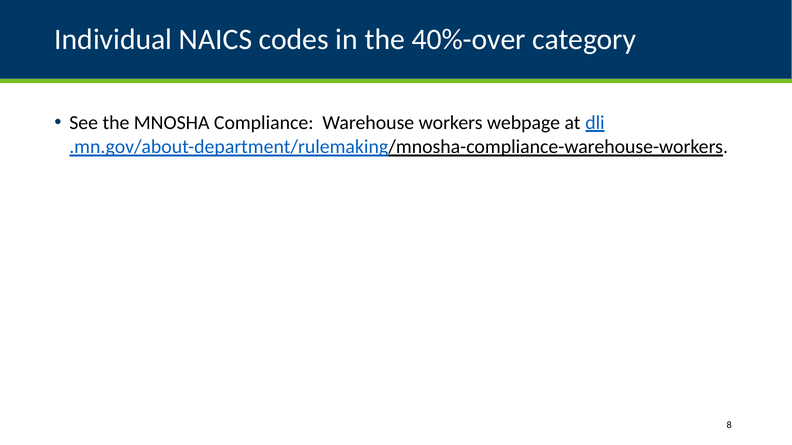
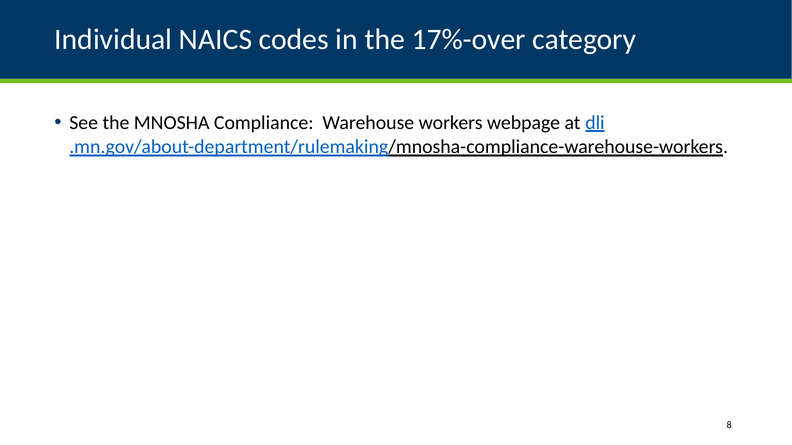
40%-over: 40%-over -> 17%-over
